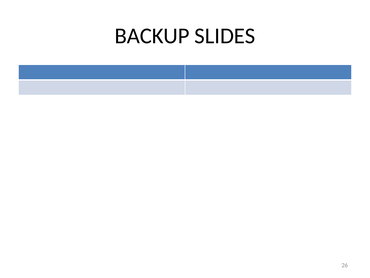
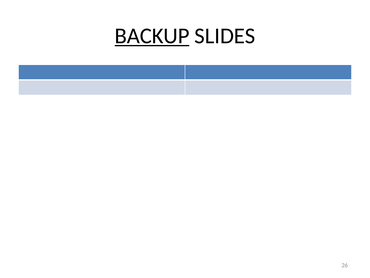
BACKUP underline: none -> present
